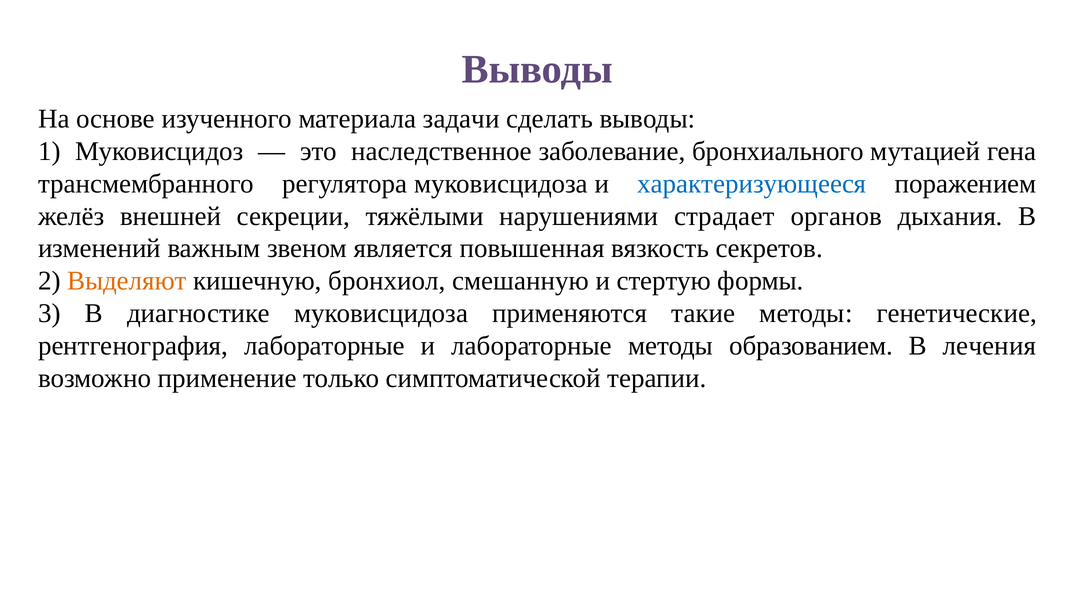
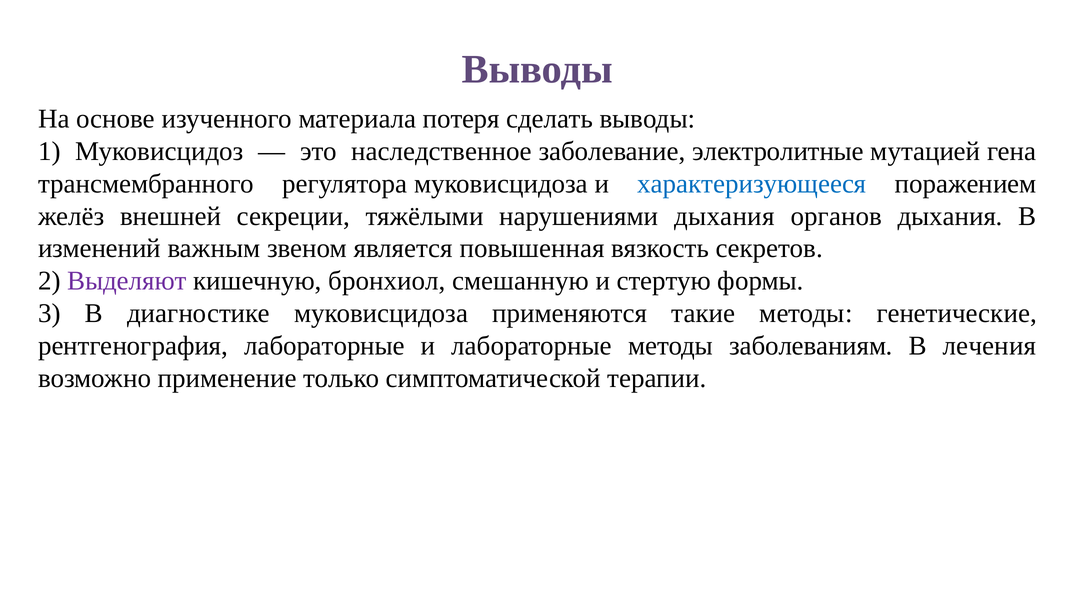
задачи: задачи -> потеря
бронхиального: бронхиального -> электролитные
нарушениями страдает: страдает -> дыхания
Выделяют colour: orange -> purple
образованием: образованием -> заболеваниям
